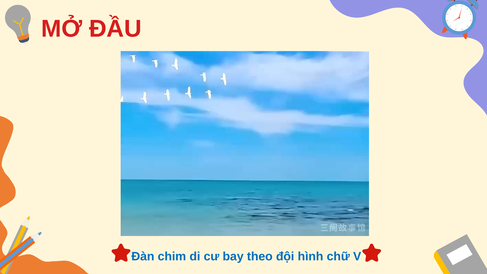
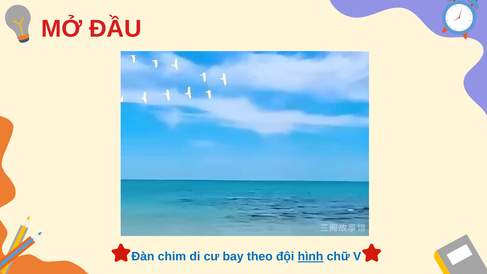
hình underline: none -> present
